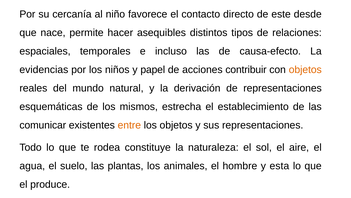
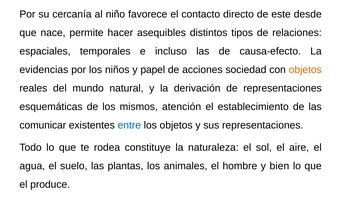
contribuir: contribuir -> sociedad
estrecha: estrecha -> atención
entre colour: orange -> blue
esta: esta -> bien
